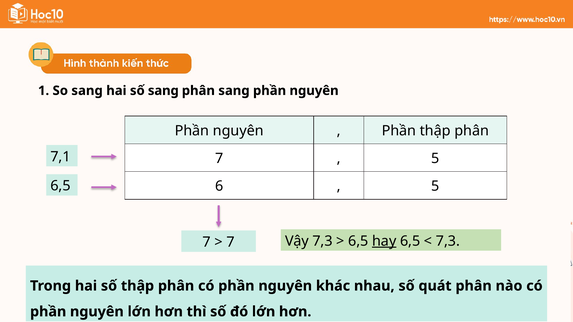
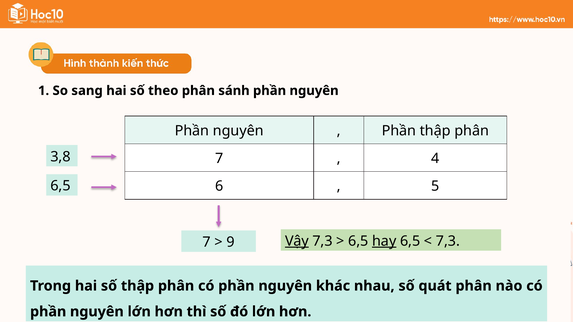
số sang: sang -> theo
phân sang: sang -> sánh
7,1: 7,1 -> 3,8
5 at (435, 159): 5 -> 4
Vậy underline: none -> present
7 at (230, 242): 7 -> 9
